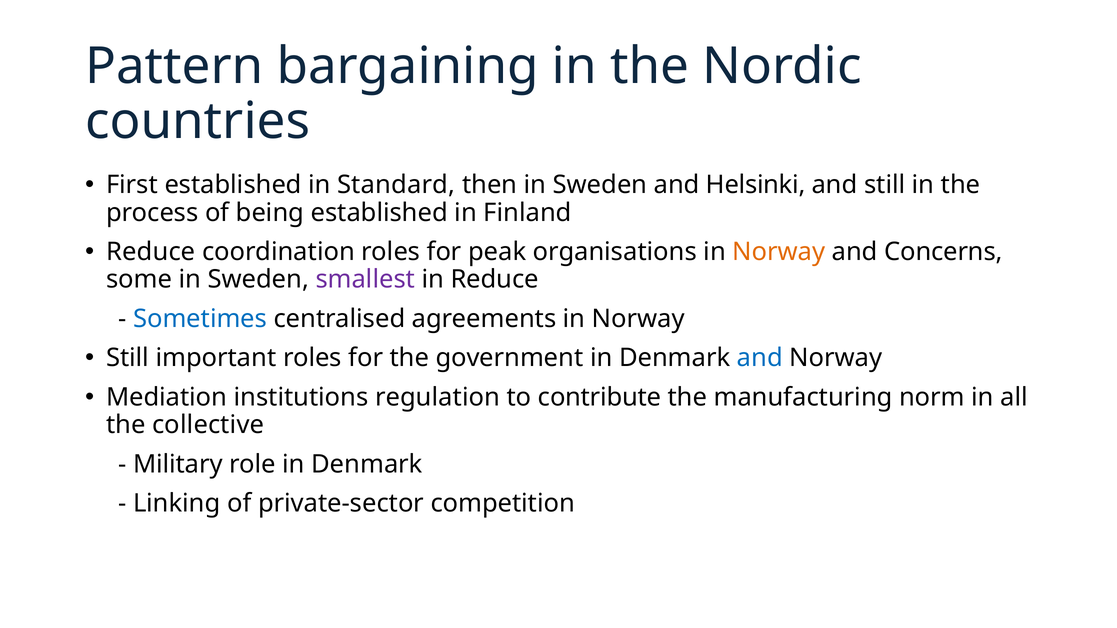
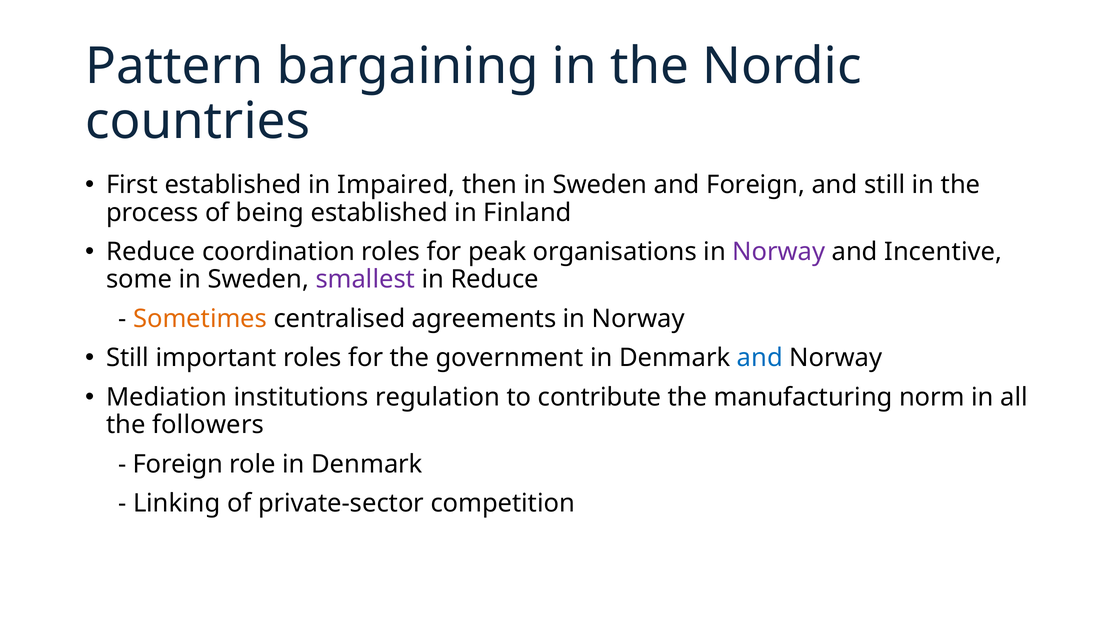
Standard: Standard -> Impaired
and Helsinki: Helsinki -> Foreign
Norway at (779, 252) colour: orange -> purple
Concerns: Concerns -> Incentive
Sometimes colour: blue -> orange
collective: collective -> followers
Military at (178, 464): Military -> Foreign
